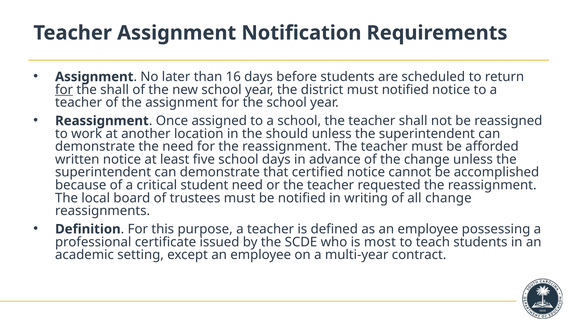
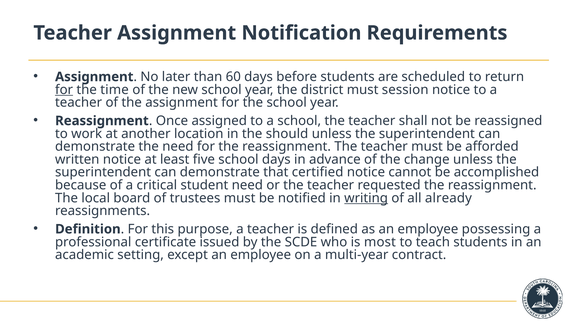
16: 16 -> 60
the shall: shall -> time
must notified: notified -> session
writing underline: none -> present
all change: change -> already
